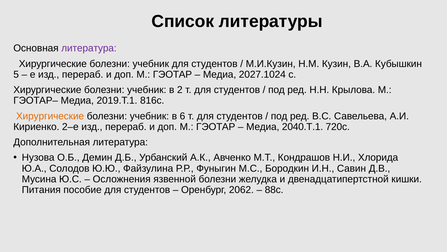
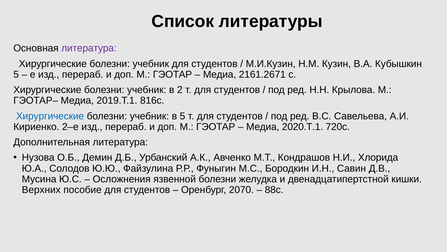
2027.1024: 2027.1024 -> 2161.2671
Хирургические at (50, 116) colour: orange -> blue
в 6: 6 -> 5
2040.Т.1: 2040.Т.1 -> 2020.Т.1
Питания: Питания -> Верхних
2062: 2062 -> 2070
